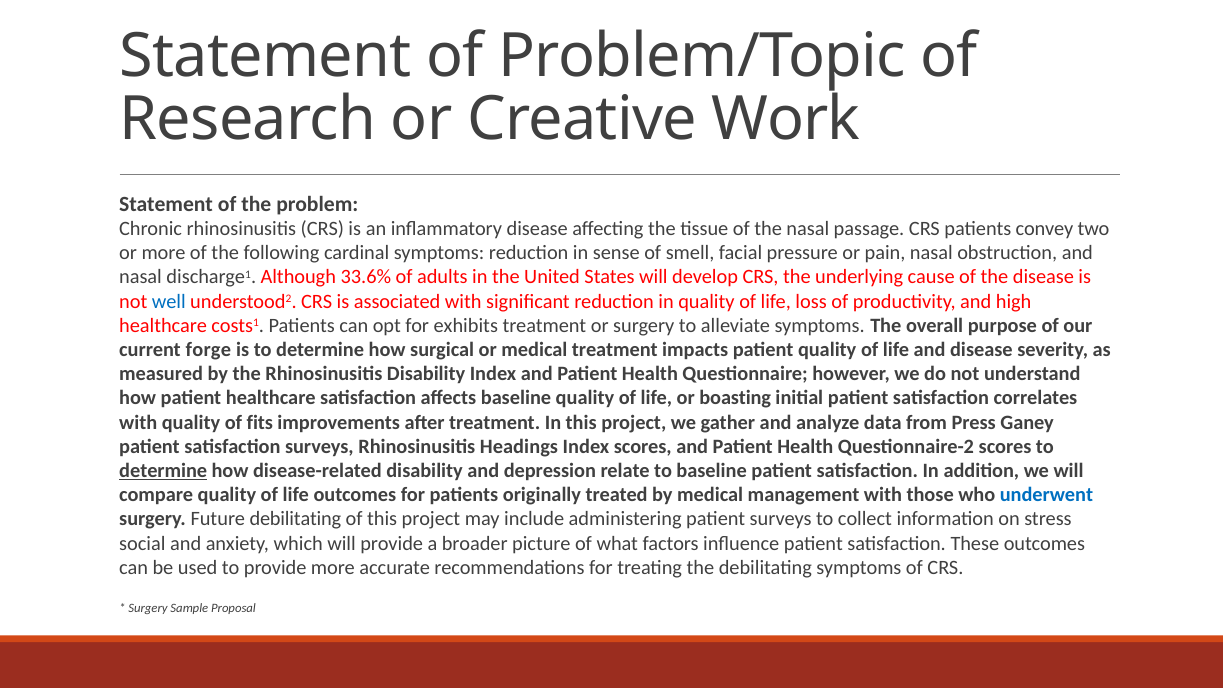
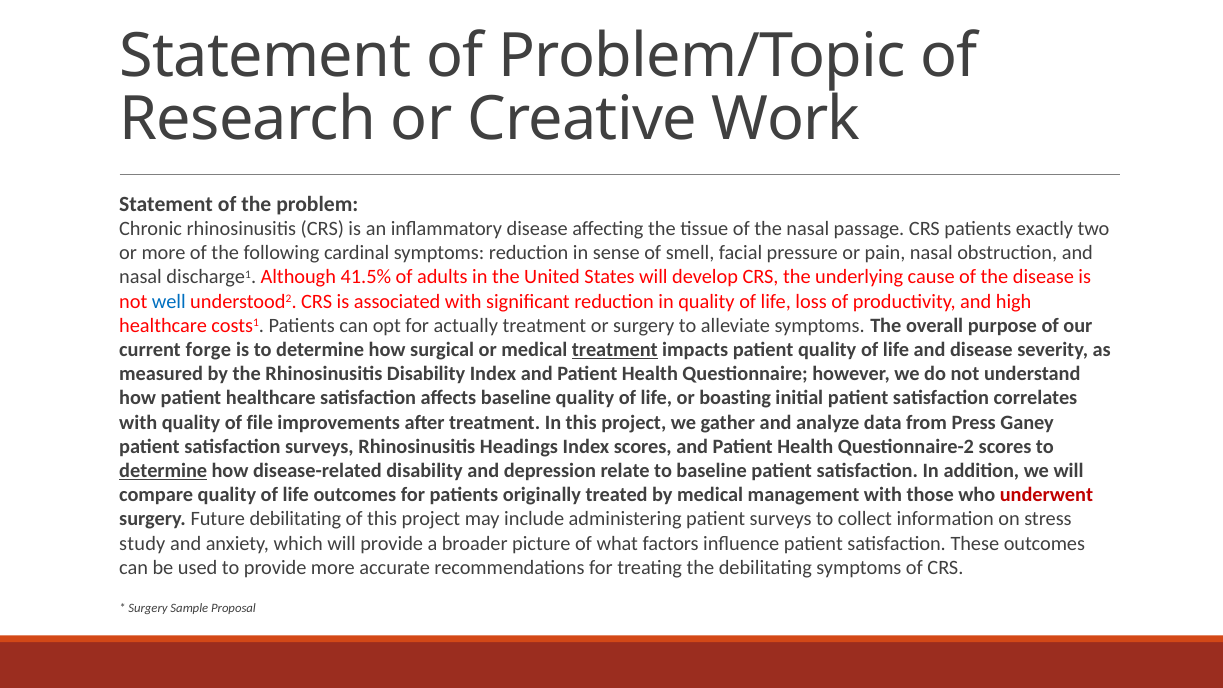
convey: convey -> exactly
33.6%: 33.6% -> 41.5%
exhibits: exhibits -> actually
treatment at (615, 350) underline: none -> present
fits: fits -> file
underwent colour: blue -> red
social: social -> study
